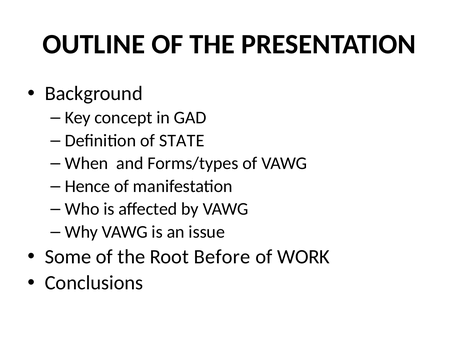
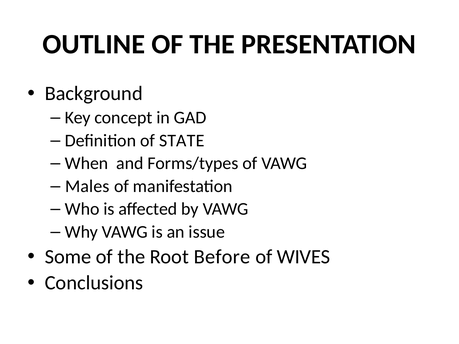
Hence: Hence -> Males
WORK: WORK -> WIVES
